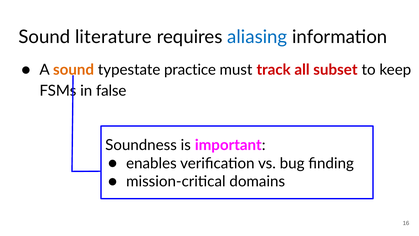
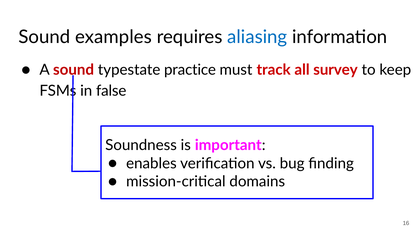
literature: literature -> examples
sound at (74, 70) colour: orange -> red
subset: subset -> survey
